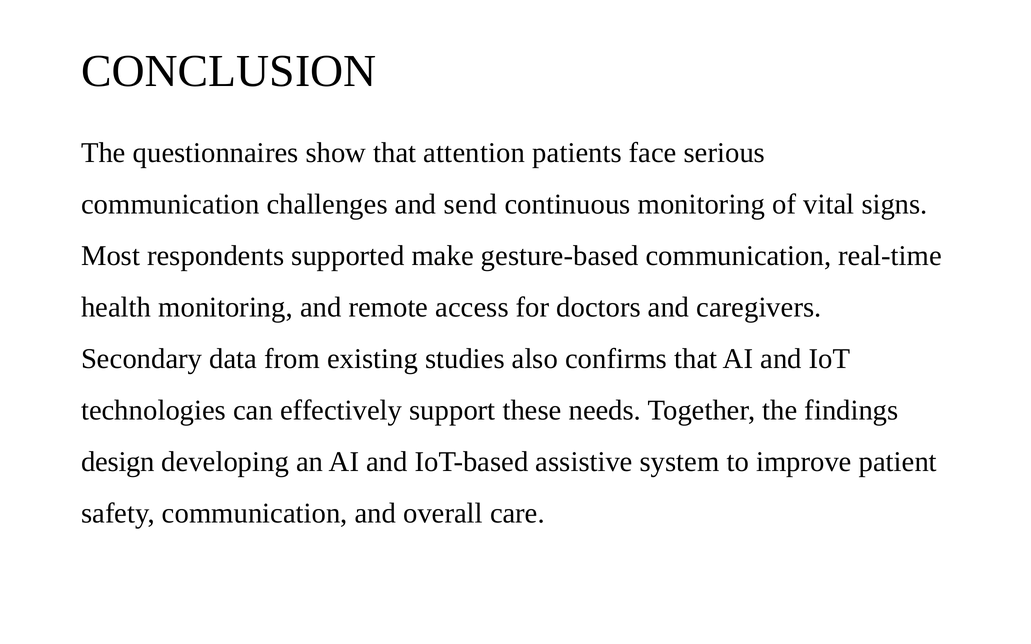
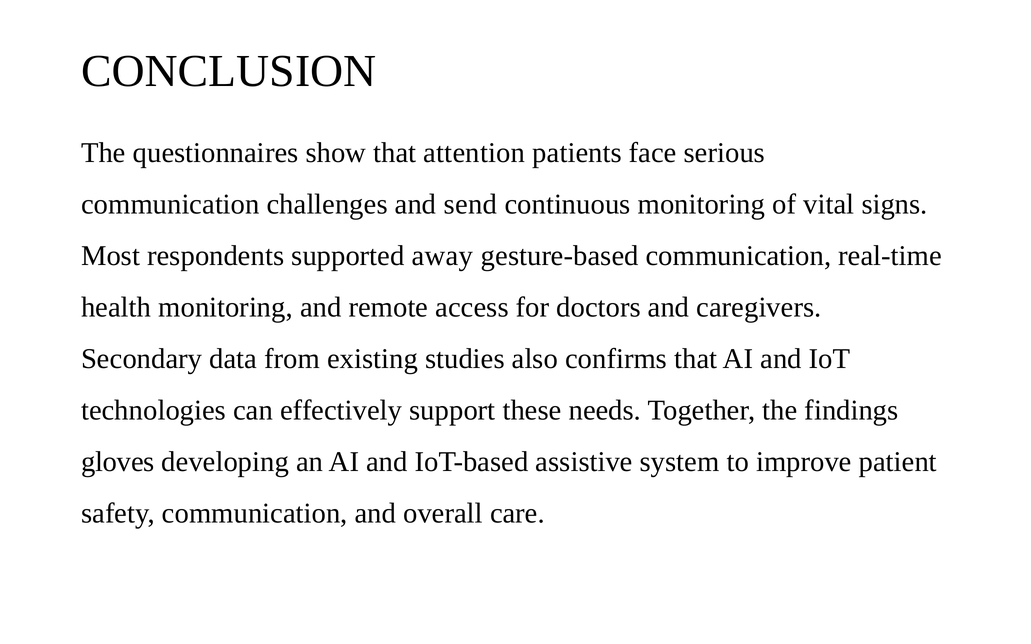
make: make -> away
design: design -> gloves
